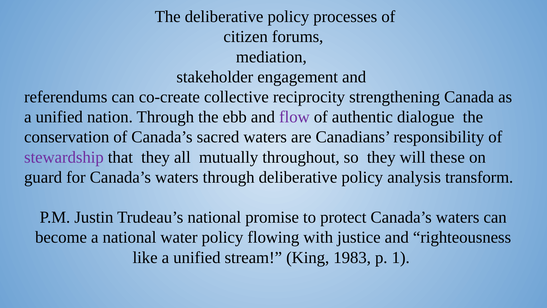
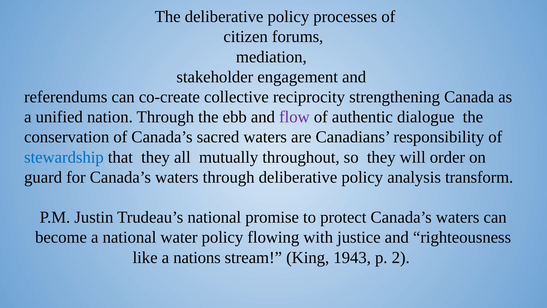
stewardship colour: purple -> blue
these: these -> order
like a unified: unified -> nations
1983: 1983 -> 1943
1: 1 -> 2
